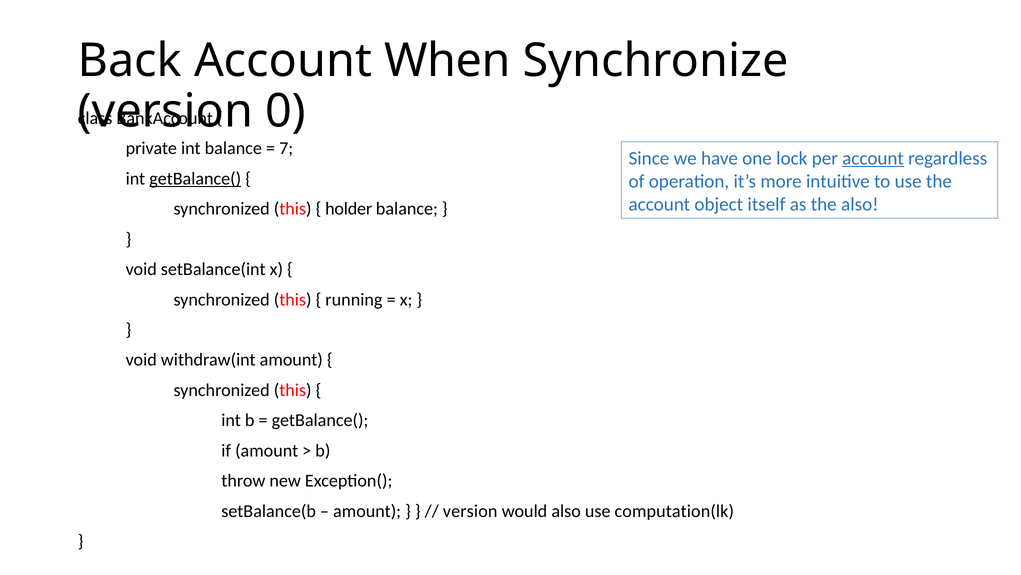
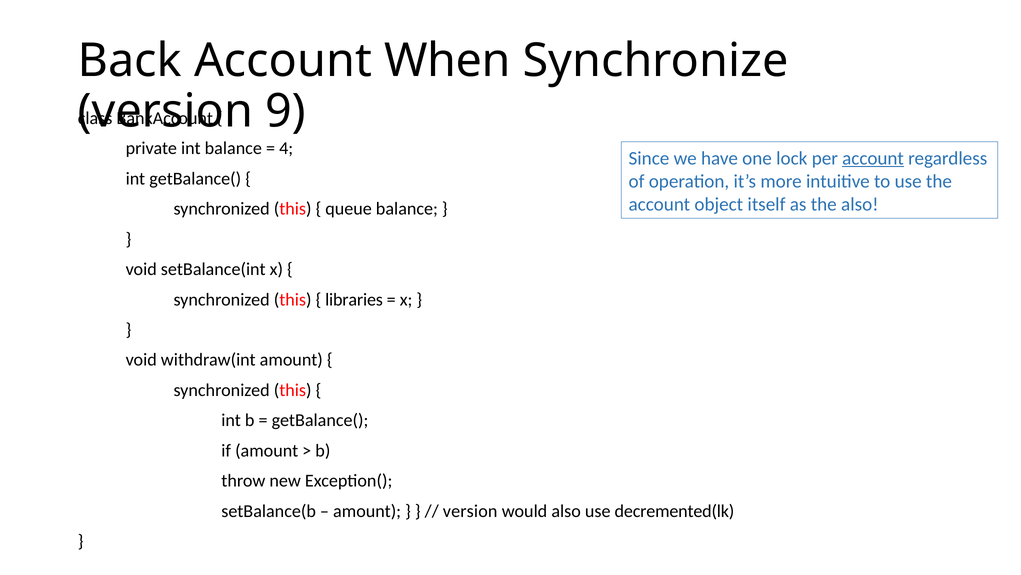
0: 0 -> 9
7: 7 -> 4
getBalance( at (195, 178) underline: present -> none
holder: holder -> queue
running: running -> libraries
computation(lk: computation(lk -> decremented(lk
